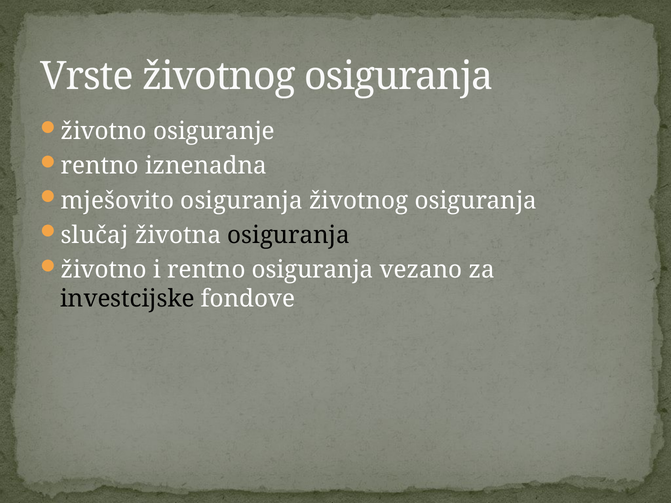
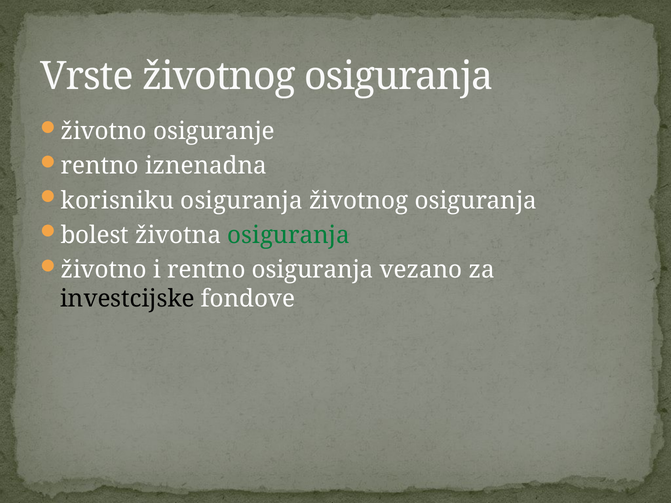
mješovito: mješovito -> korisniku
slučaj: slučaj -> bolest
osiguranja at (289, 235) colour: black -> green
